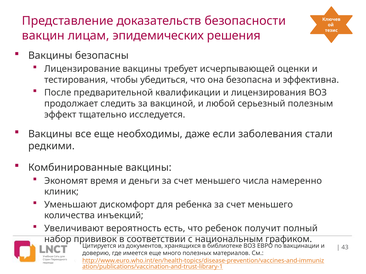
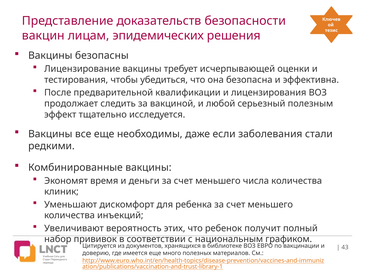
числа намеренно: намеренно -> количества
есть: есть -> этих
